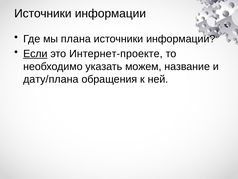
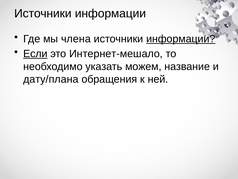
плана: плана -> члена
информации at (181, 39) underline: none -> present
Интернет-проекте: Интернет-проекте -> Интернет-мешало
